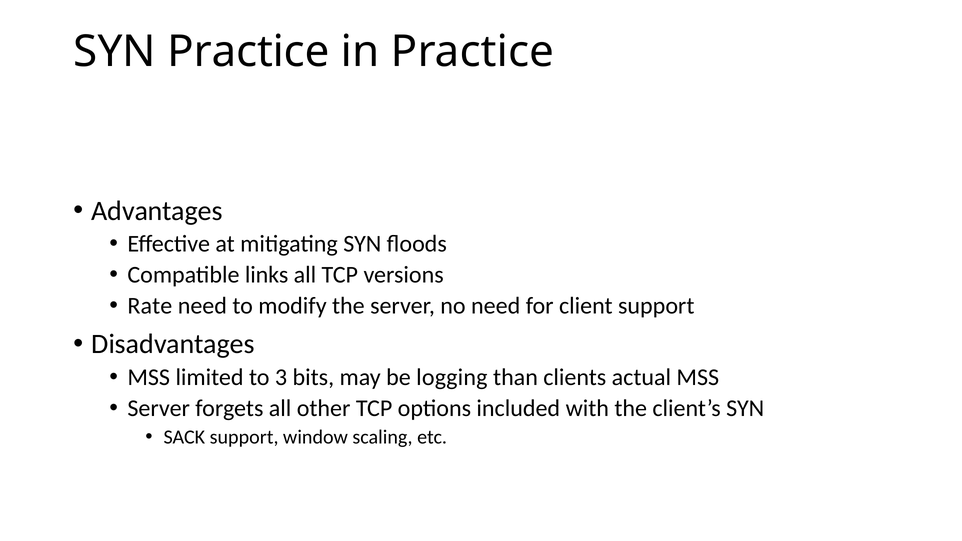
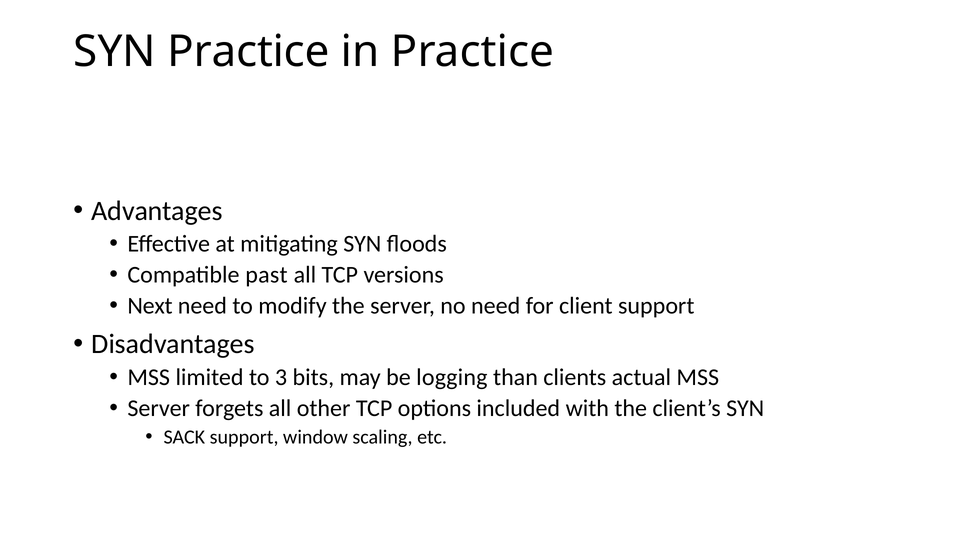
links: links -> past
Rate: Rate -> Next
